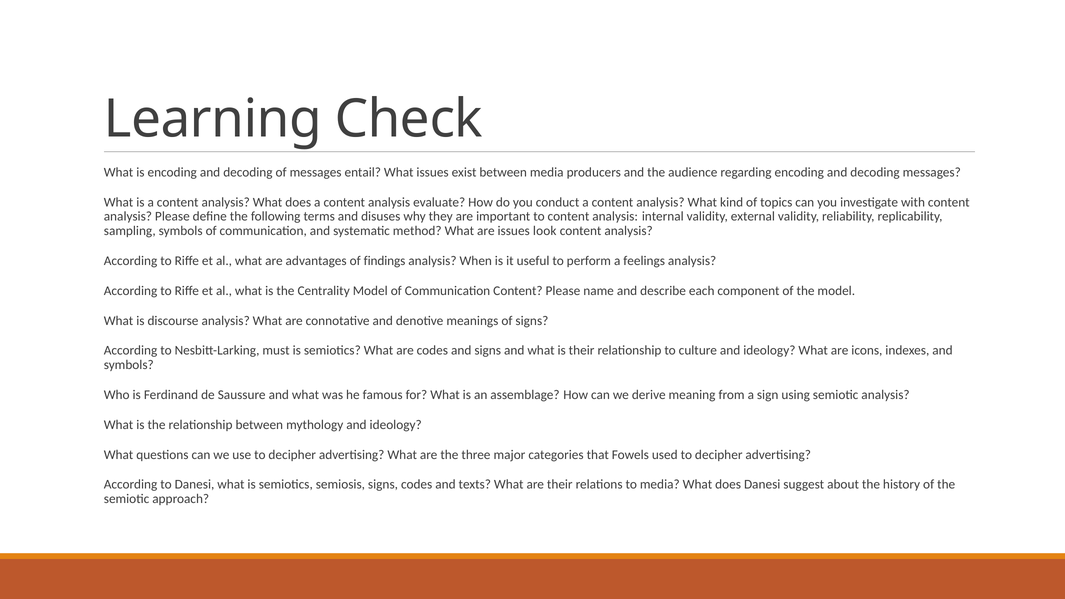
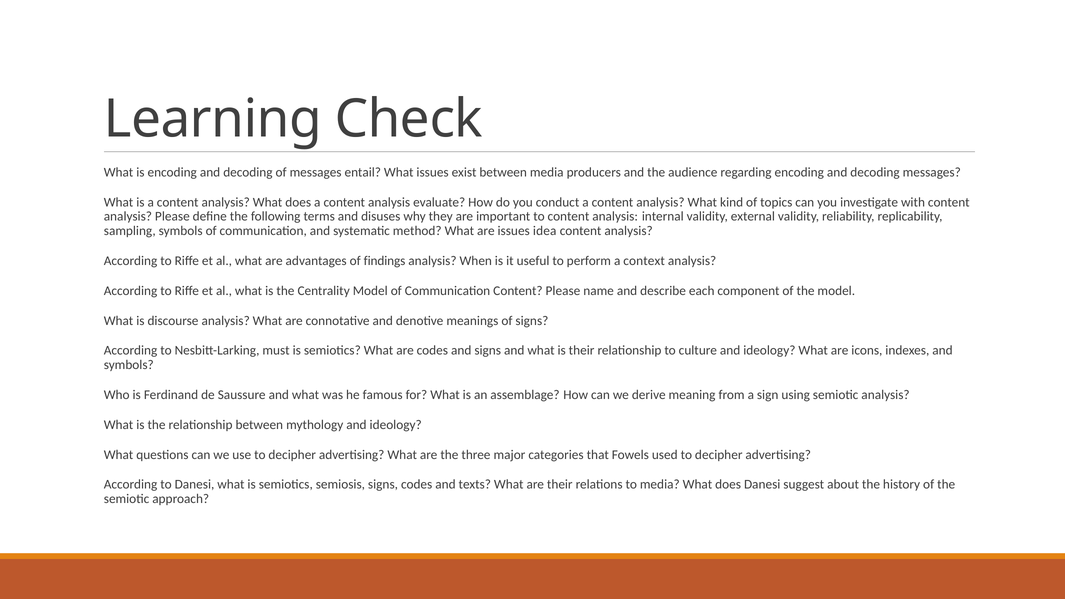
look: look -> idea
feelings: feelings -> context
